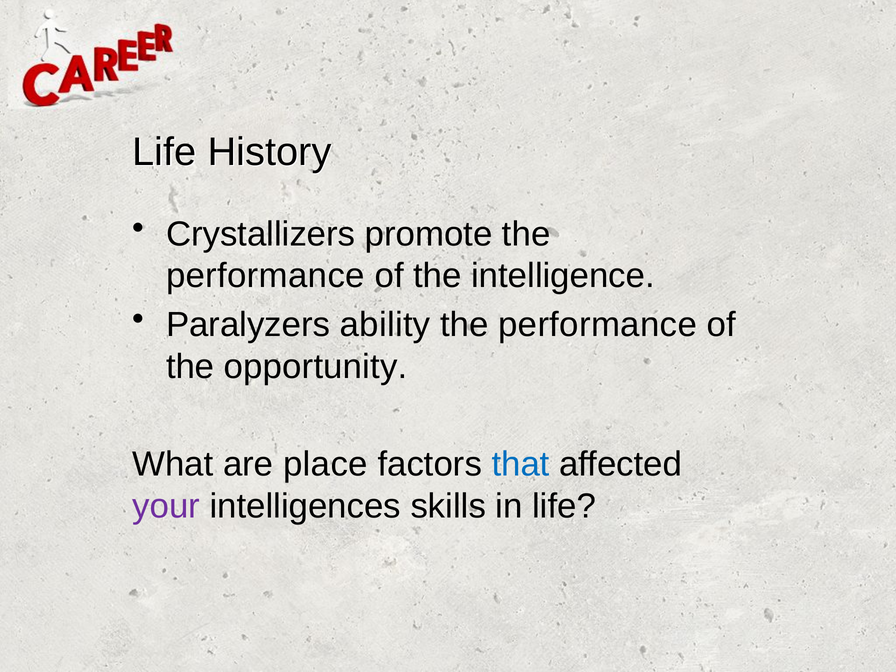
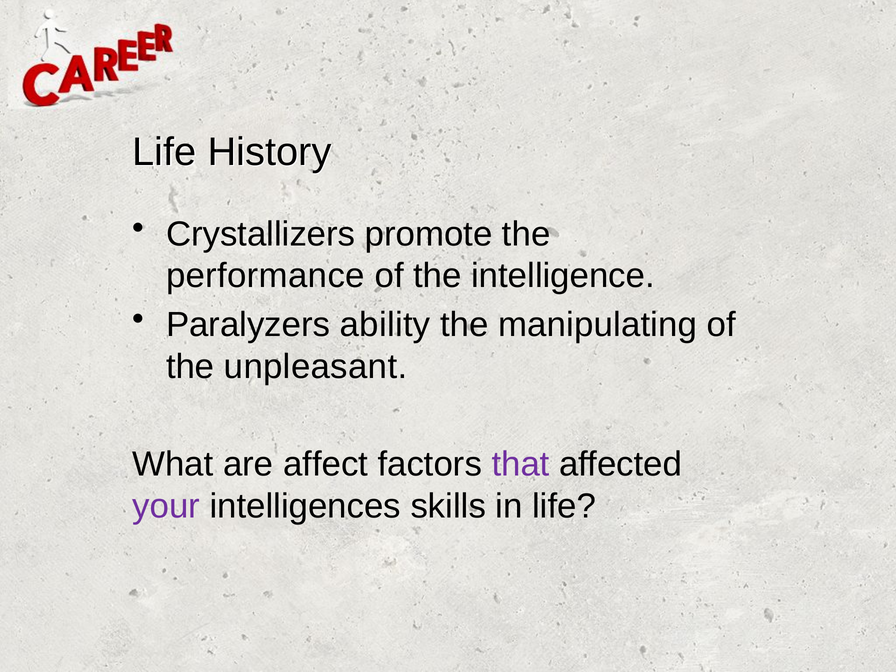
performance at (598, 325): performance -> manipulating
opportunity: opportunity -> unpleasant
place: place -> affect
that colour: blue -> purple
